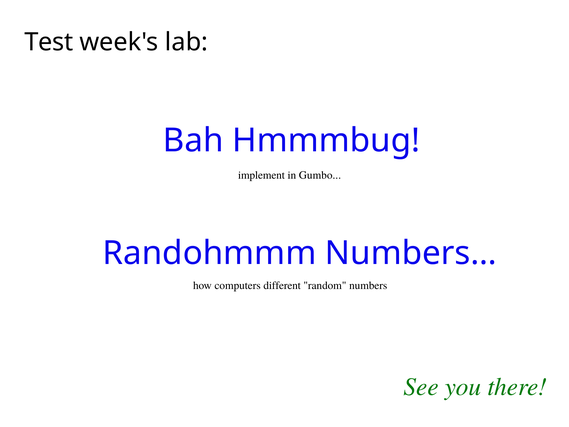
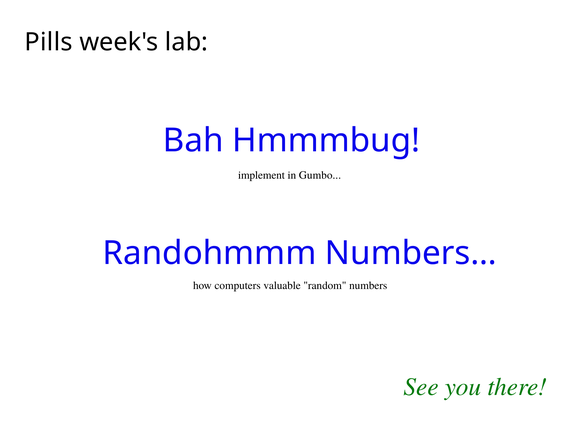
Test: Test -> Pills
different: different -> valuable
